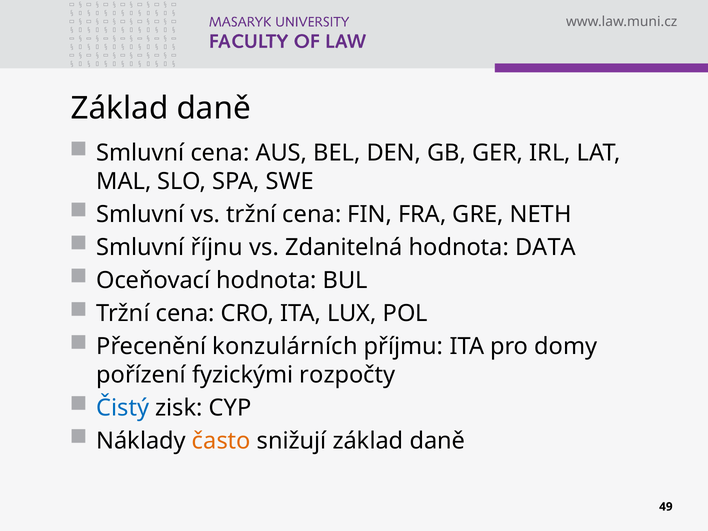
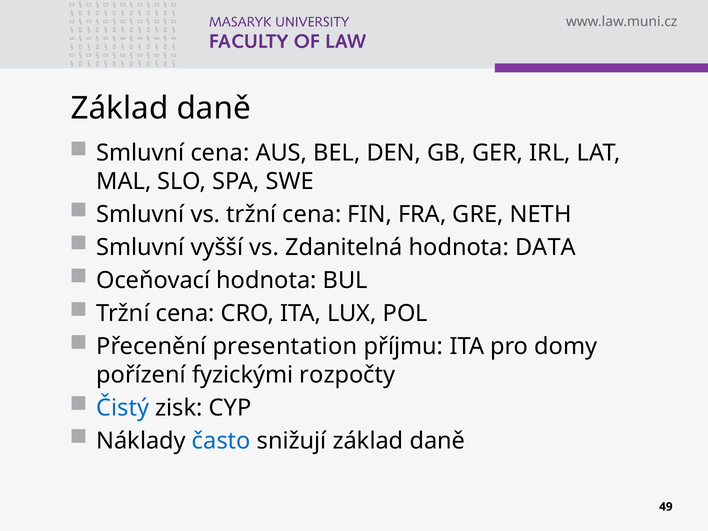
říjnu: říjnu -> vyšší
konzulárních: konzulárních -> presentation
často colour: orange -> blue
